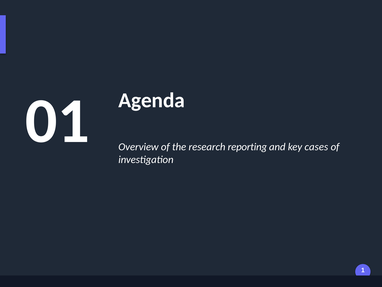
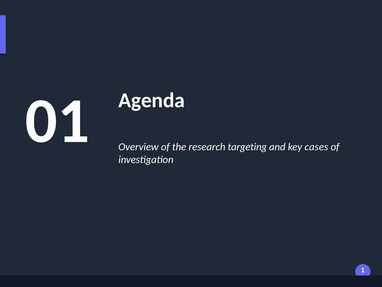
reporting: reporting -> targeting
